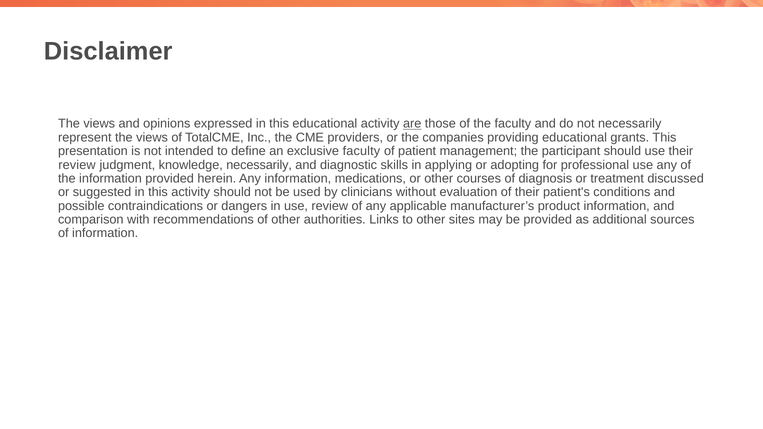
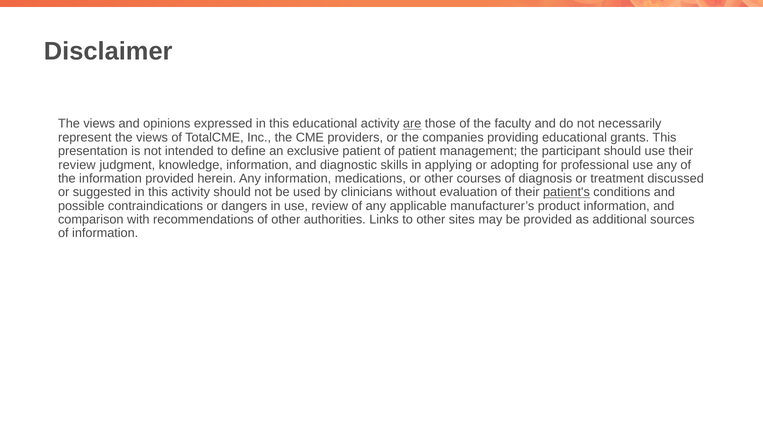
exclusive faculty: faculty -> patient
knowledge necessarily: necessarily -> information
patient's underline: none -> present
